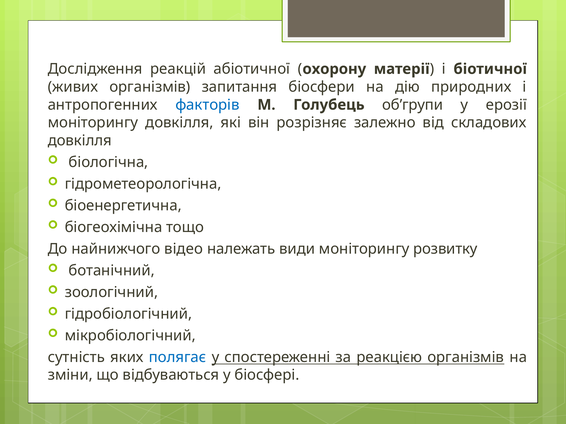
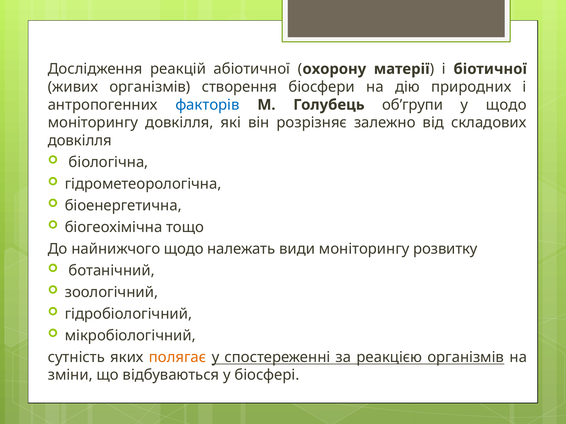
запитання: запитання -> створення
у ерозії: ерозії -> щодо
найнижчого відео: відео -> щодо
полягає colour: blue -> orange
